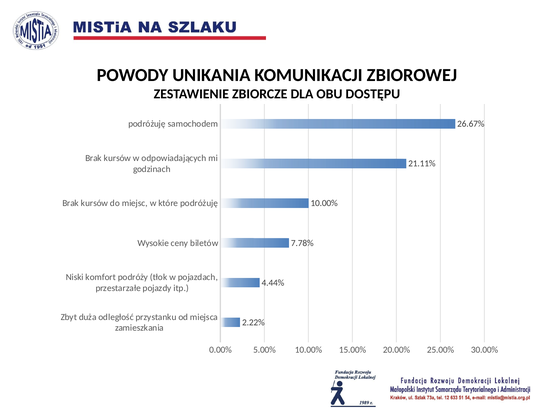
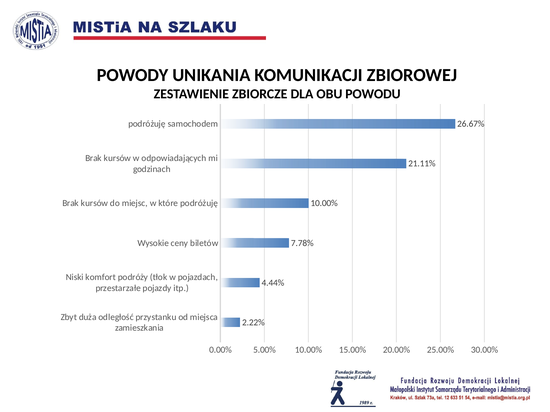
DOSTĘPU: DOSTĘPU -> POWODU
